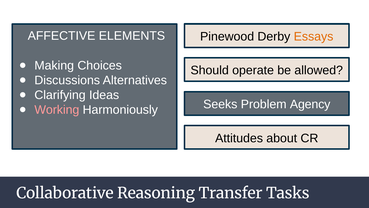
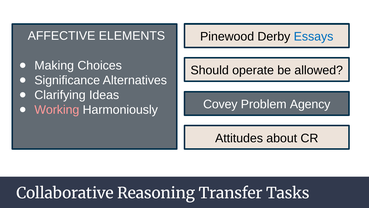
Essays colour: orange -> blue
Discussions: Discussions -> Significance
Seeks: Seeks -> Covey
